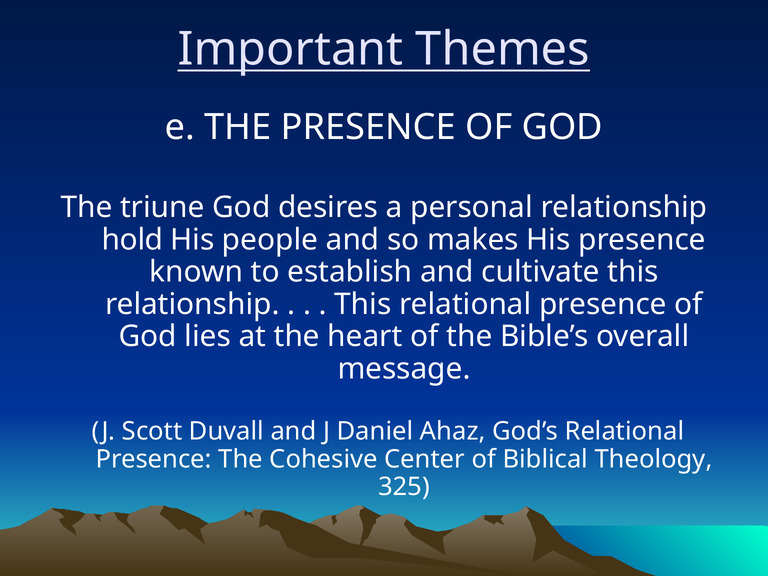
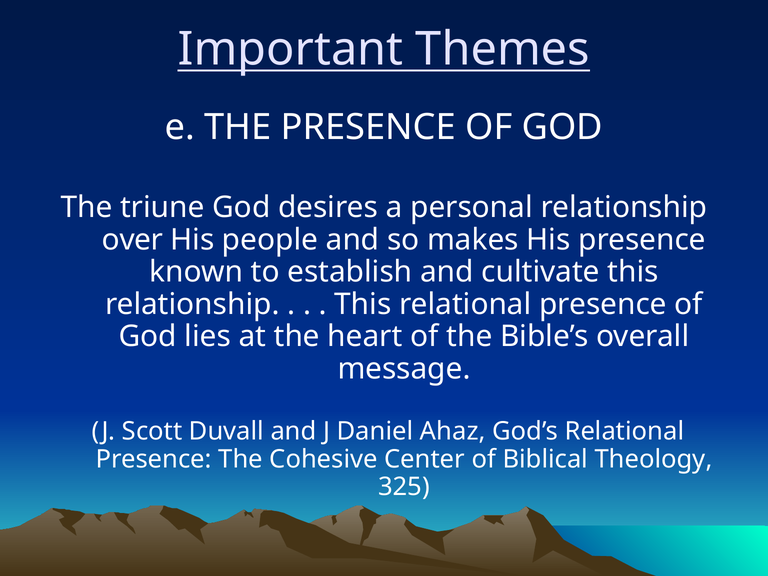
hold: hold -> over
